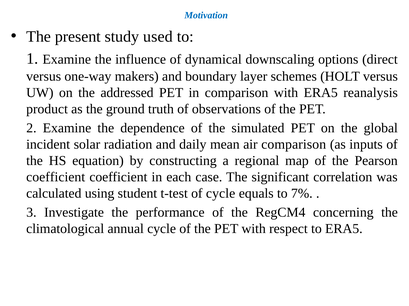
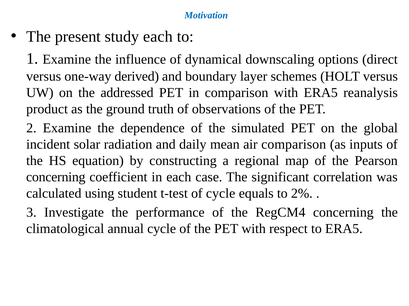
study used: used -> each
makers: makers -> derived
coefficient at (56, 177): coefficient -> concerning
7%: 7% -> 2%
